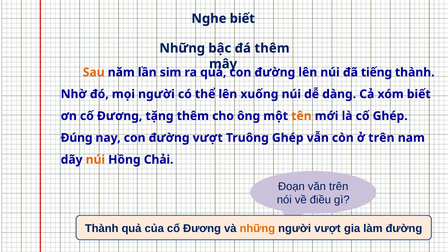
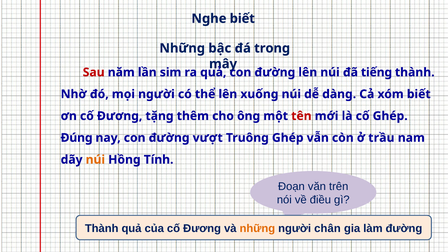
đá thêm: thêm -> trong
Sau colour: orange -> red
tên colour: orange -> red
ở trên: trên -> trầu
Chải: Chải -> Tính
người vượt: vượt -> chân
